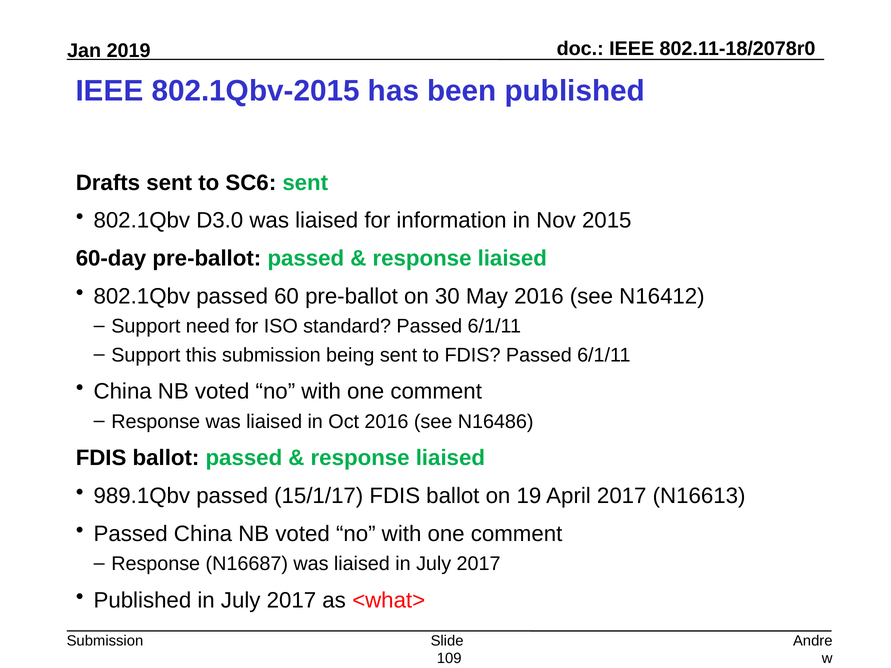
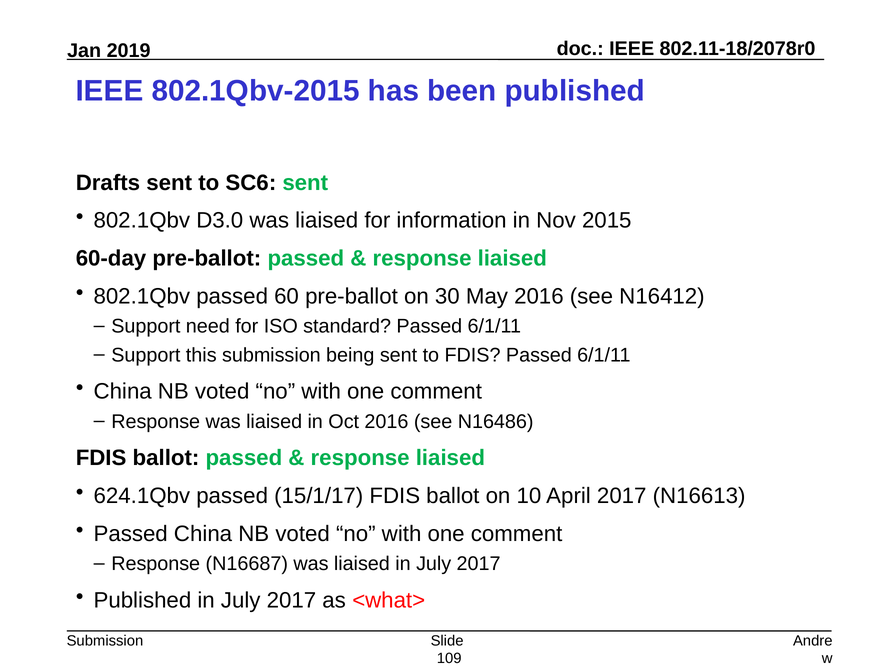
989.1Qbv: 989.1Qbv -> 624.1Qbv
19: 19 -> 10
